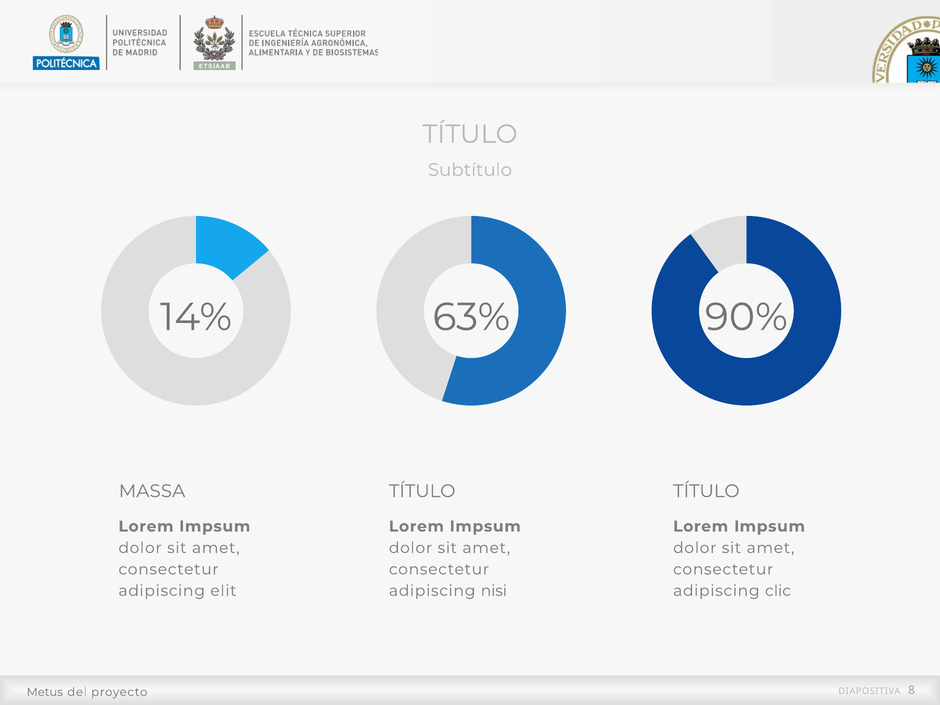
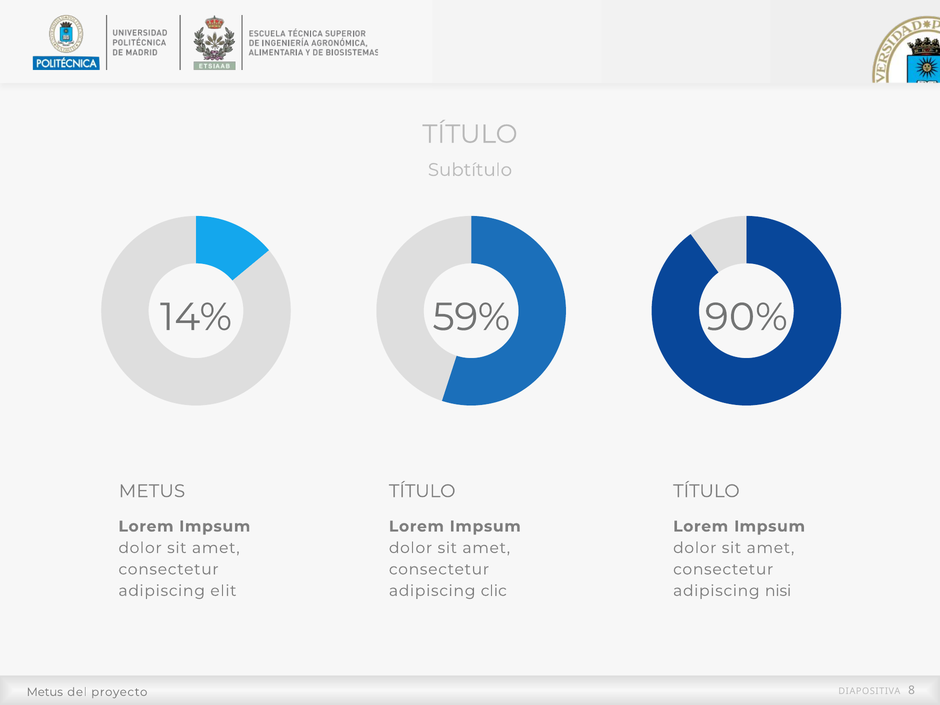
63%: 63% -> 59%
MASSA at (152, 491): MASSA -> METUS
nisi: nisi -> clic
clic: clic -> nisi
